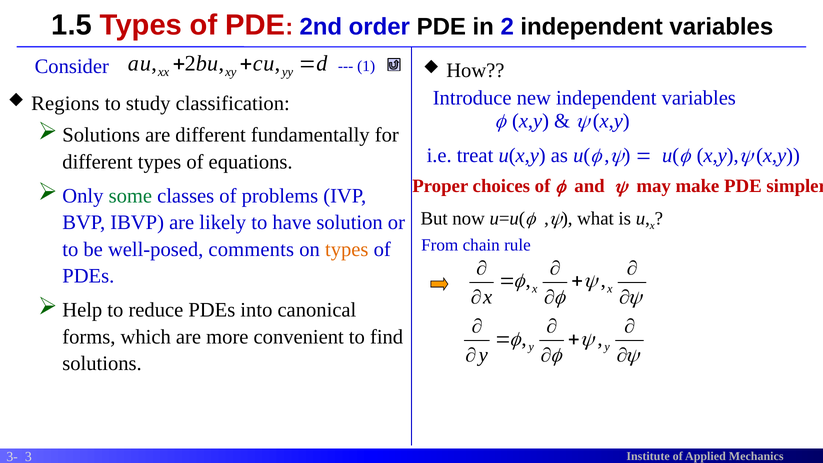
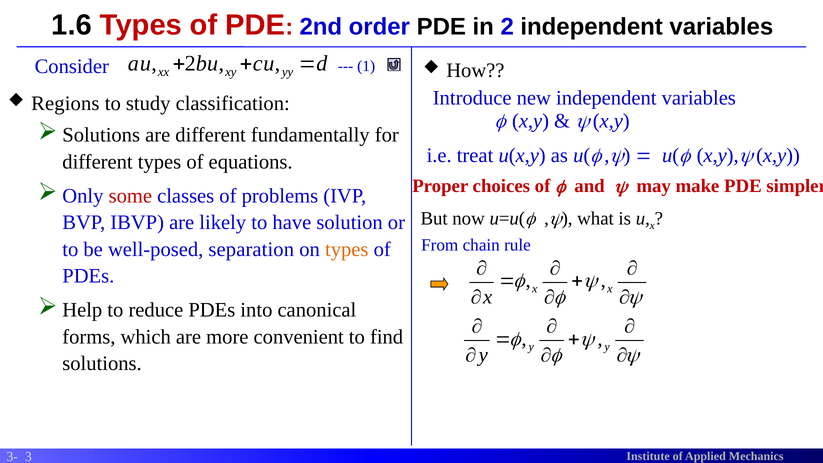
1.5: 1.5 -> 1.6
some colour: green -> red
comments: comments -> separation
